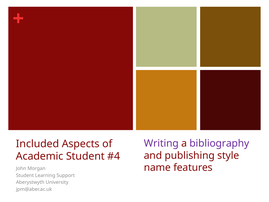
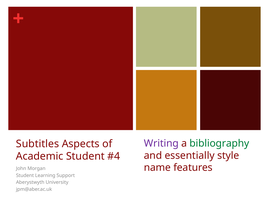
bibliography colour: purple -> green
Included: Included -> Subtitles
publishing: publishing -> essentially
